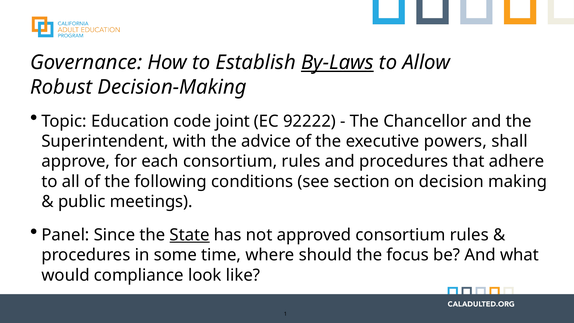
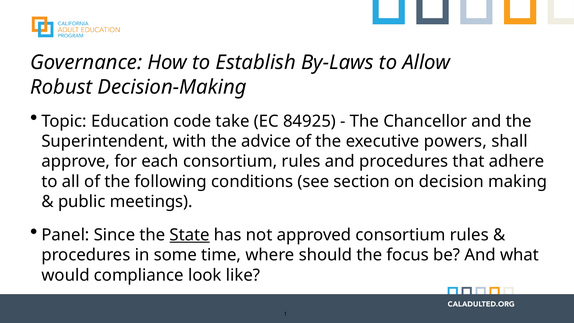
By-Laws underline: present -> none
joint: joint -> take
92222: 92222 -> 84925
